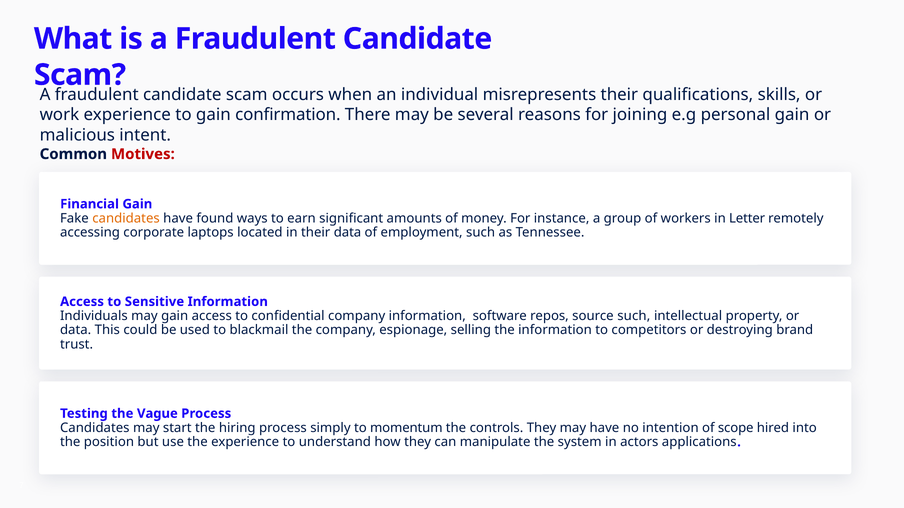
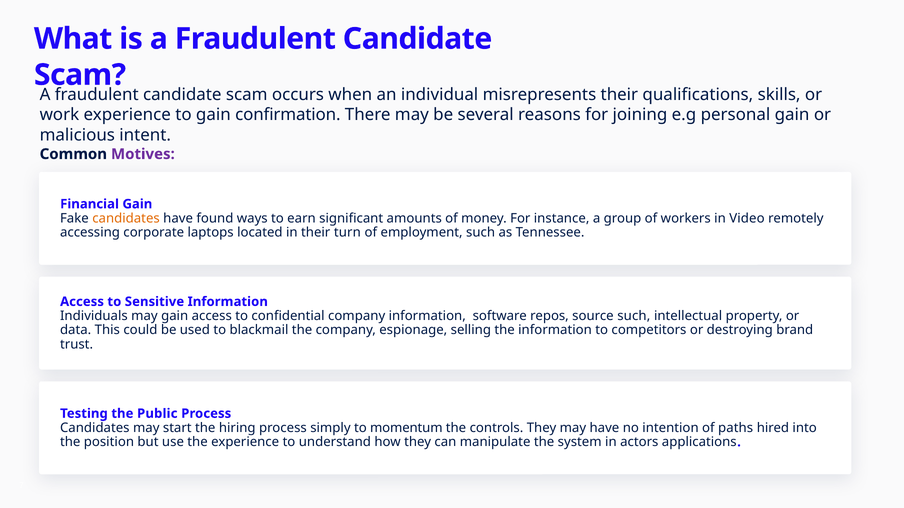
Motives colour: red -> purple
Letter: Letter -> Video
their data: data -> turn
Vague: Vague -> Public
scope: scope -> paths
